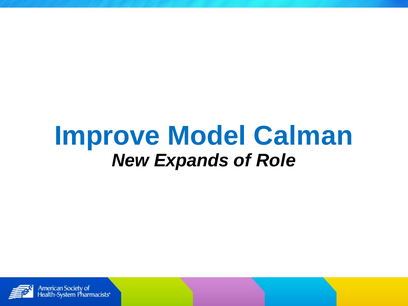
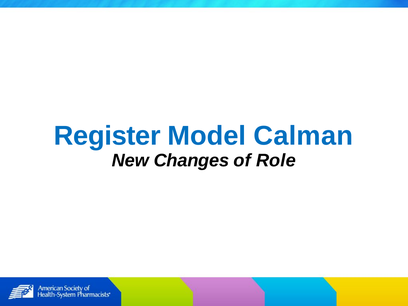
Improve: Improve -> Register
Expands: Expands -> Changes
